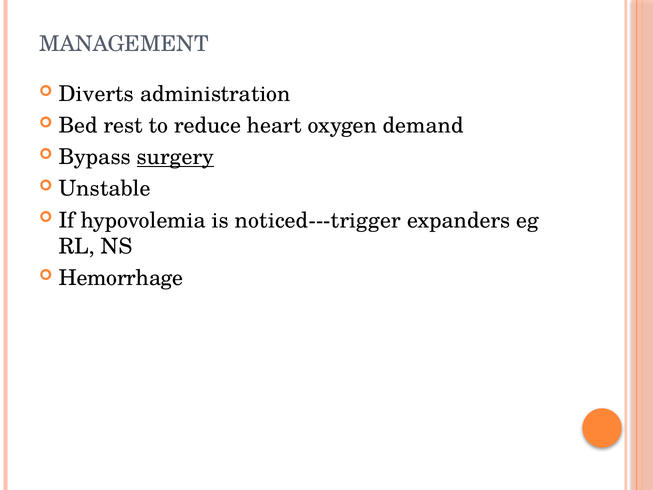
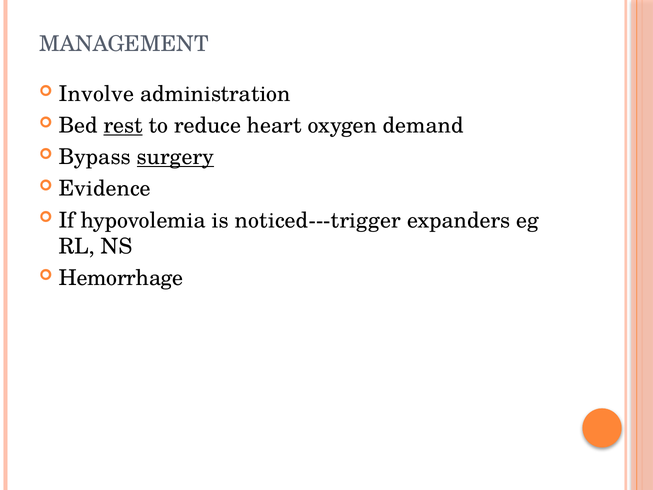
Diverts: Diverts -> Involve
rest underline: none -> present
Unstable: Unstable -> Evidence
